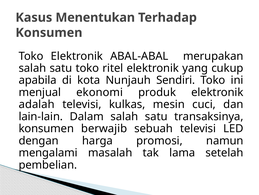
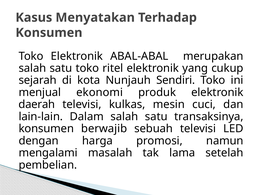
Menentukan: Menentukan -> Menyatakan
apabila: apabila -> sejarah
adalah: adalah -> daerah
